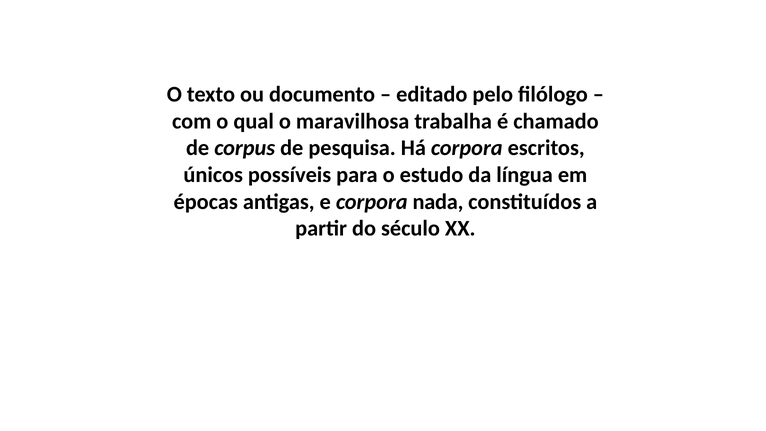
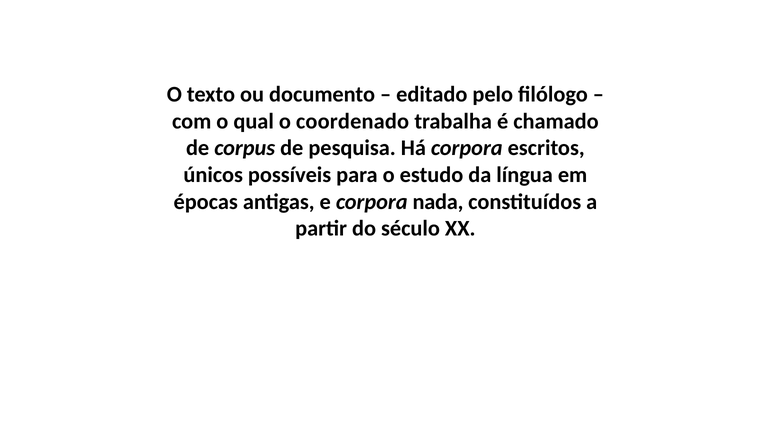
maravilhosa: maravilhosa -> coordenado
